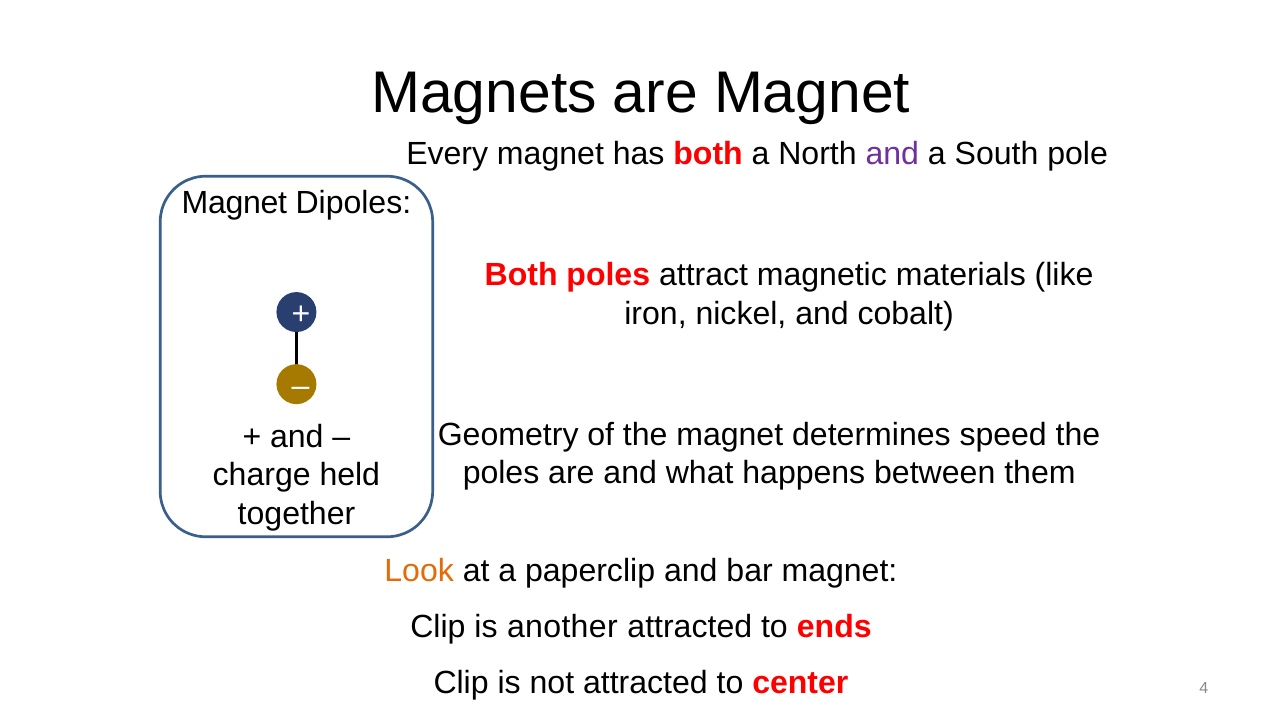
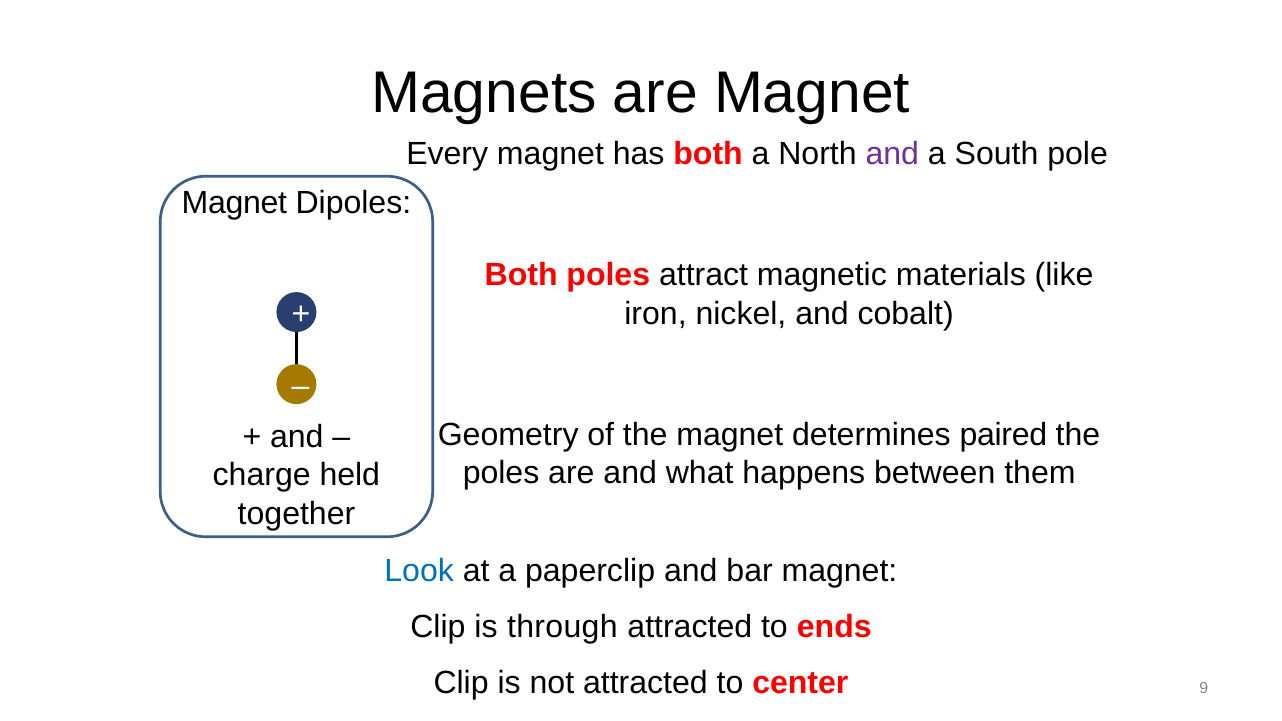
speed: speed -> paired
Look colour: orange -> blue
another: another -> through
4: 4 -> 9
